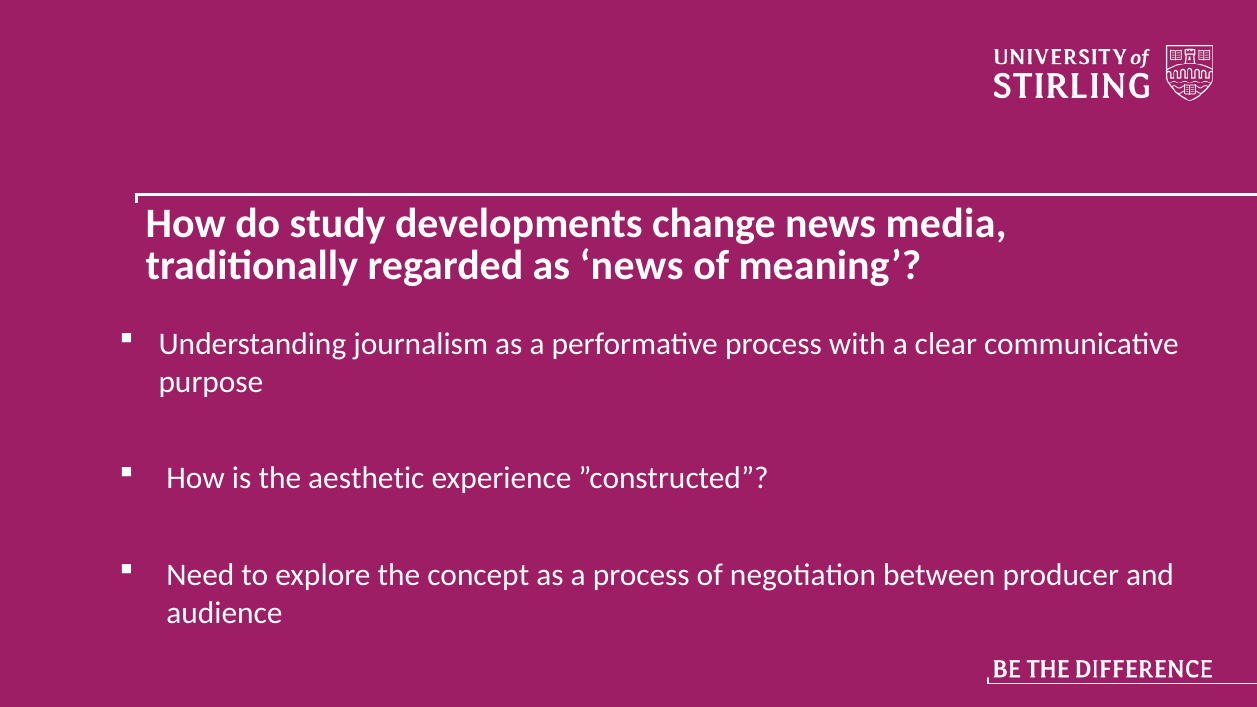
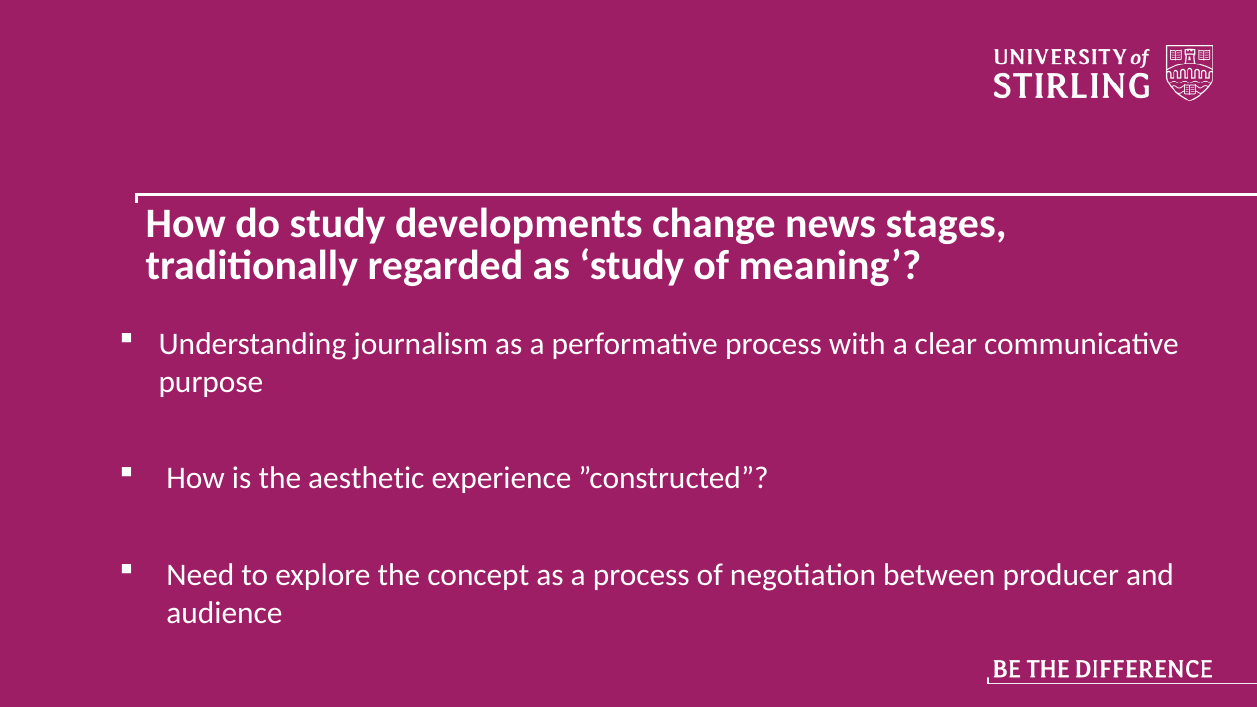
media: media -> stages
as news: news -> study
